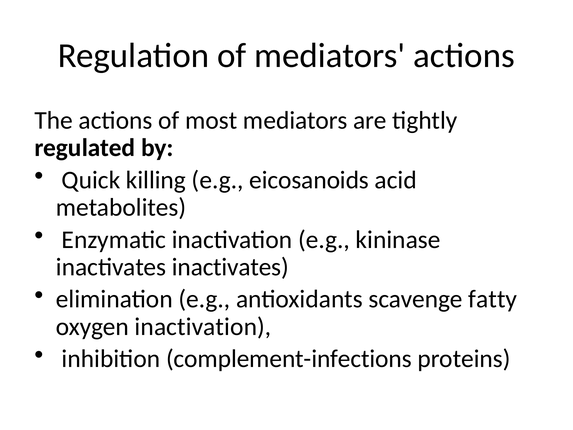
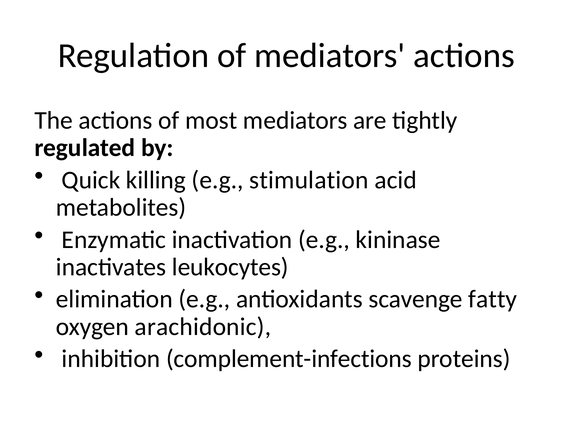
eicosanoids: eicosanoids -> stimulation
inactivates inactivates: inactivates -> leukocytes
oxygen inactivation: inactivation -> arachidonic
